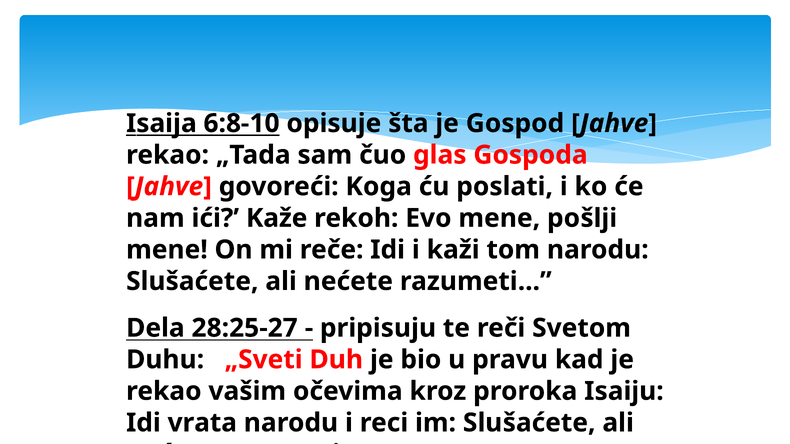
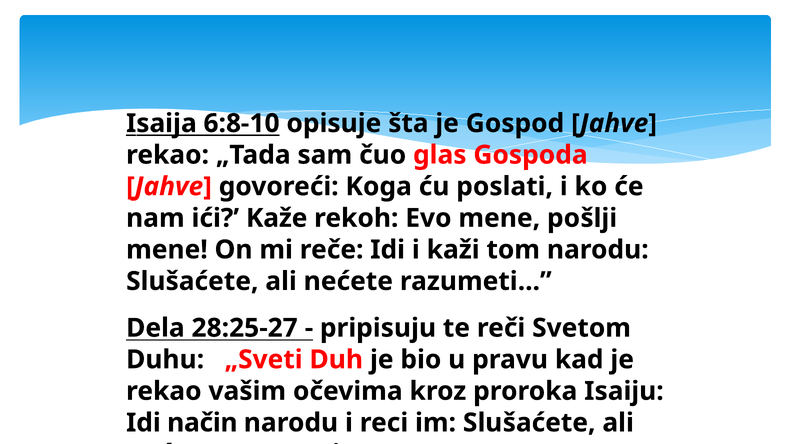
vrata: vrata -> način
